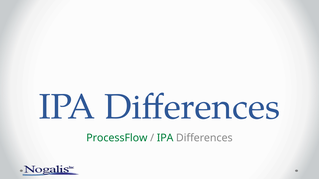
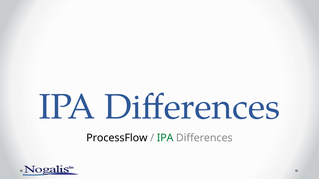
ProcessFlow colour: green -> black
